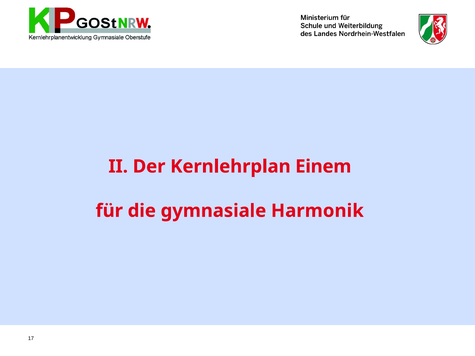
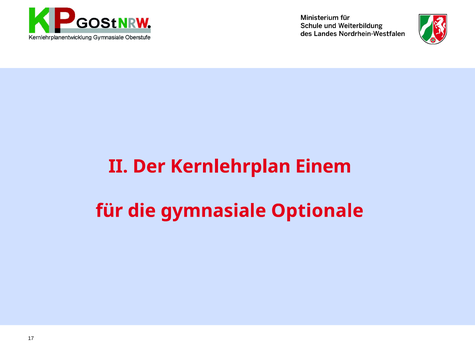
Harmonik: Harmonik -> Optionale
